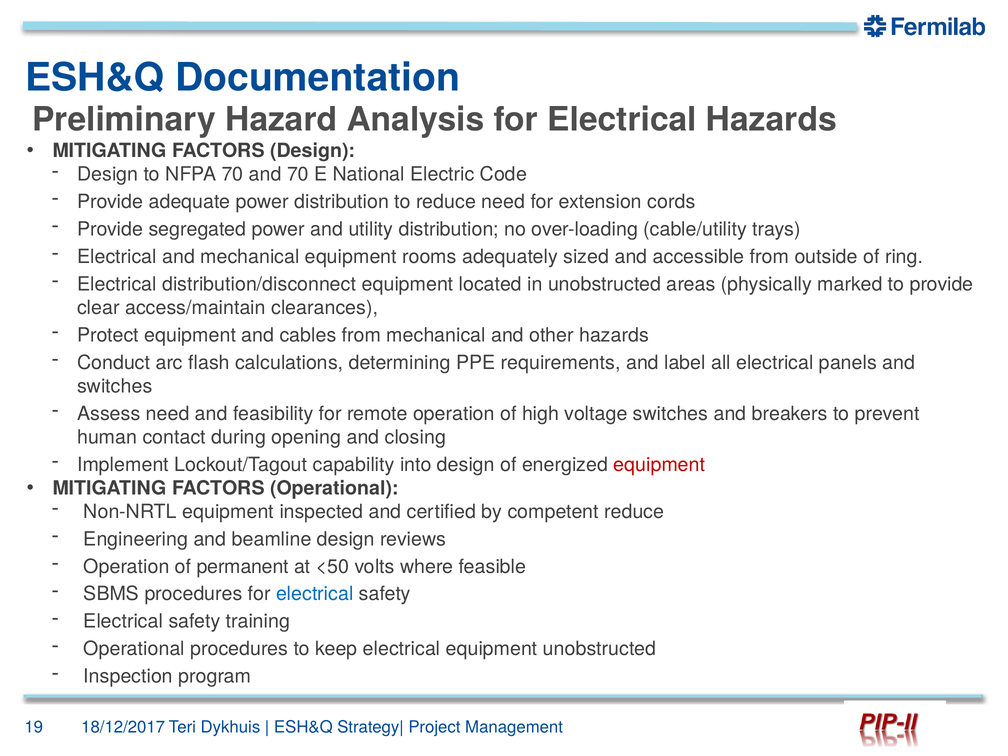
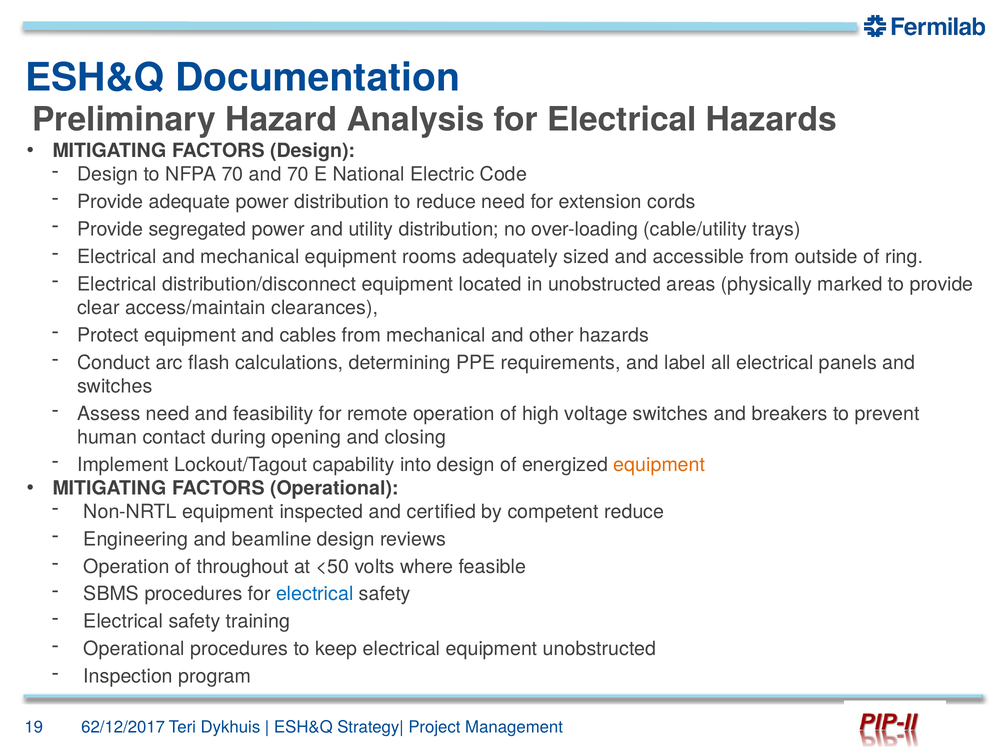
equipment at (659, 465) colour: red -> orange
permanent: permanent -> throughout
18/12/2017: 18/12/2017 -> 62/12/2017
